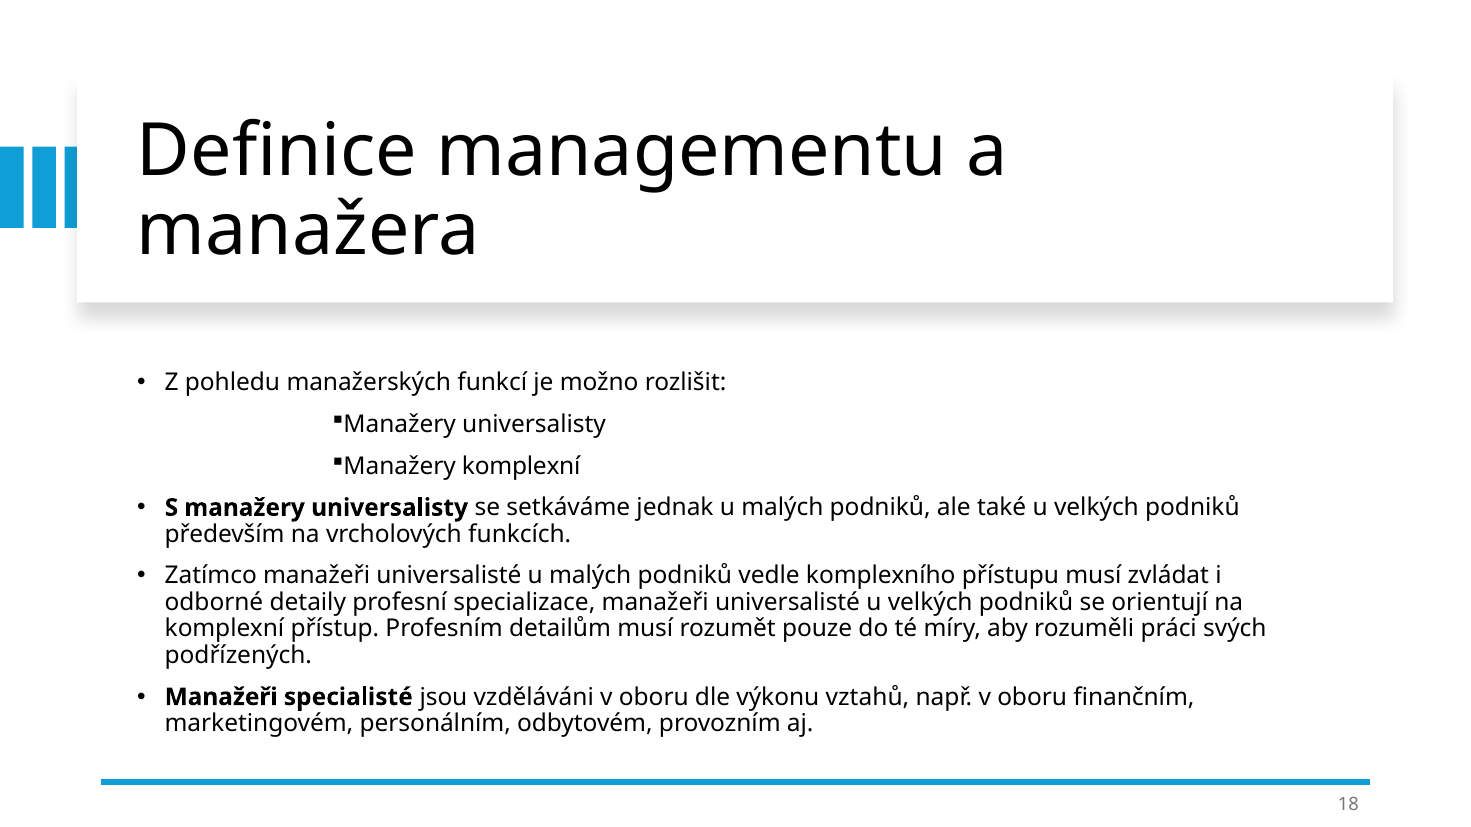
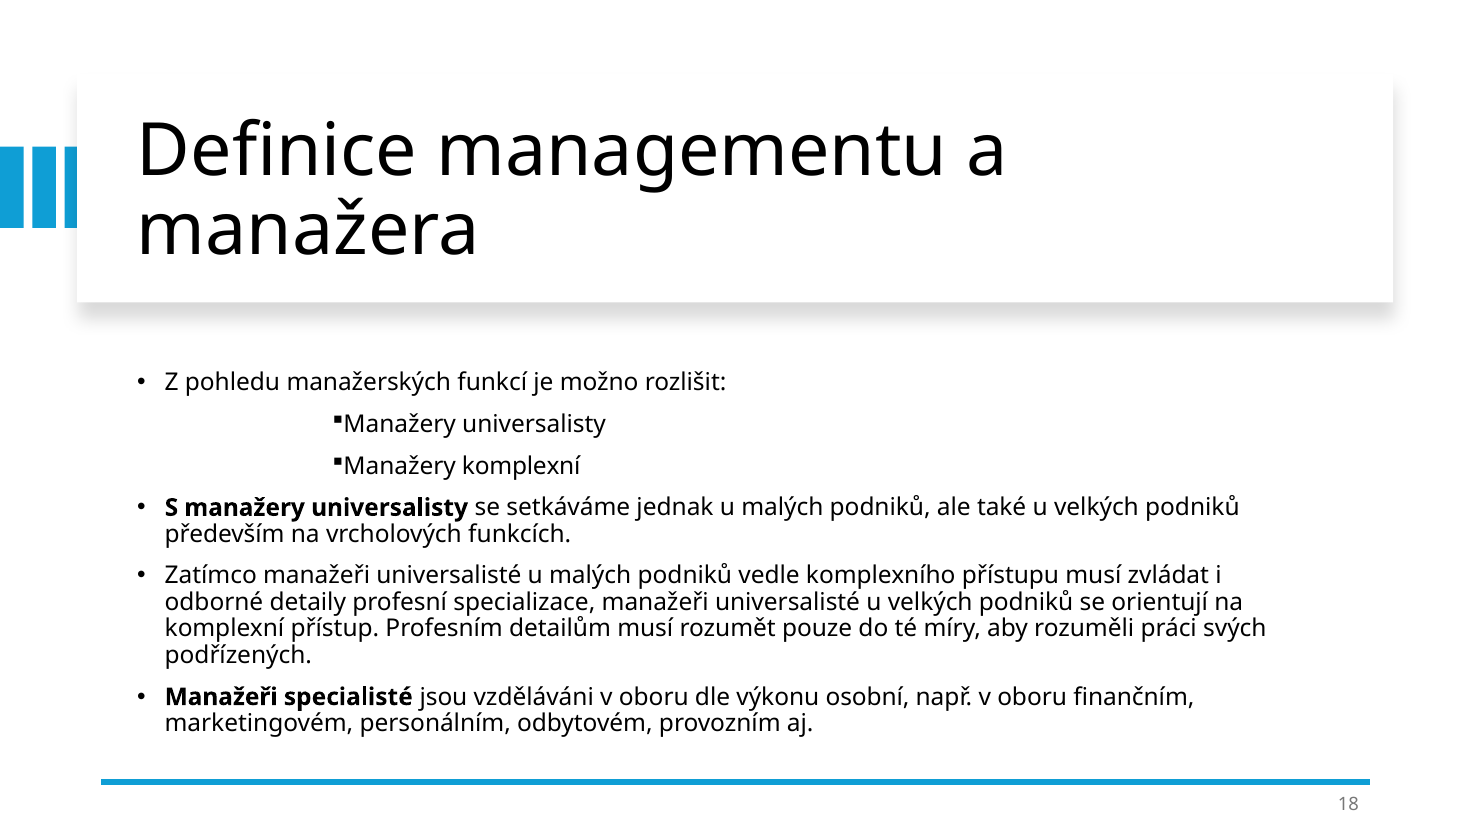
vztahů: vztahů -> osobní
